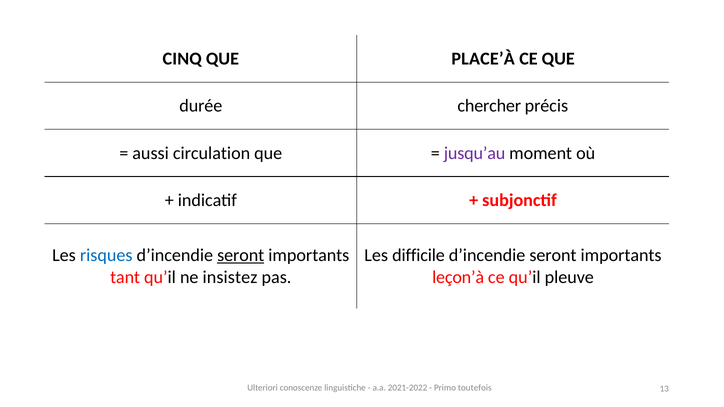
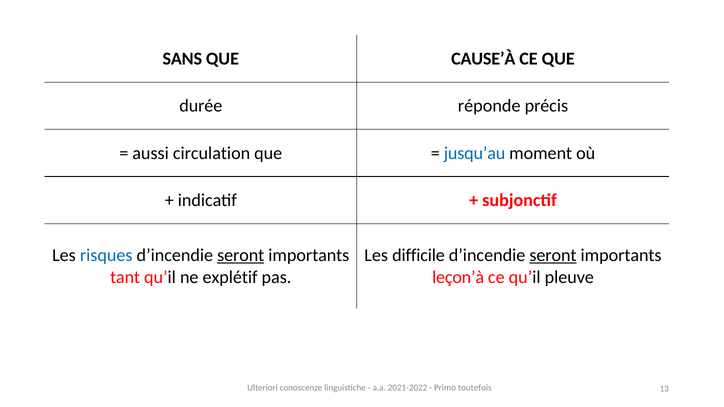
CINQ: CINQ -> SANS
PLACE’À: PLACE’À -> CAUSE’À
chercher: chercher -> réponde
jusqu’au colour: purple -> blue
seront at (553, 255) underline: none -> present
insistez: insistez -> explétif
